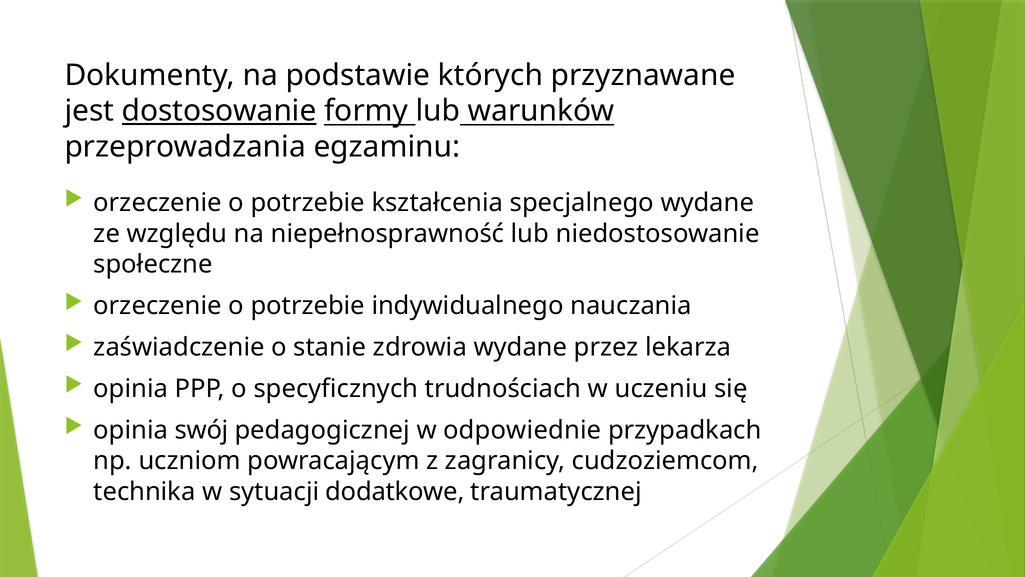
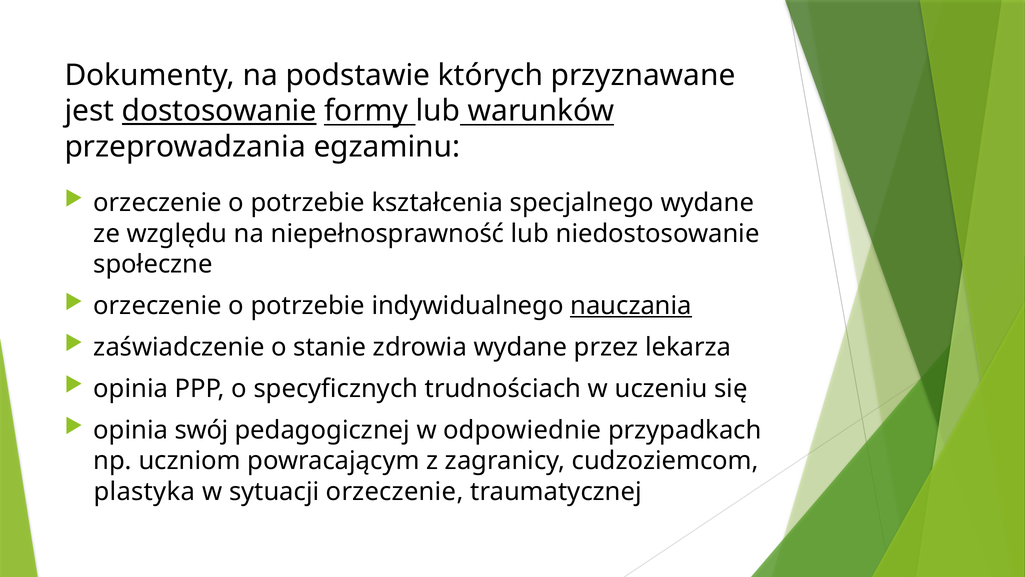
nauczania underline: none -> present
technika: technika -> plastyka
sytuacji dodatkowe: dodatkowe -> orzeczenie
